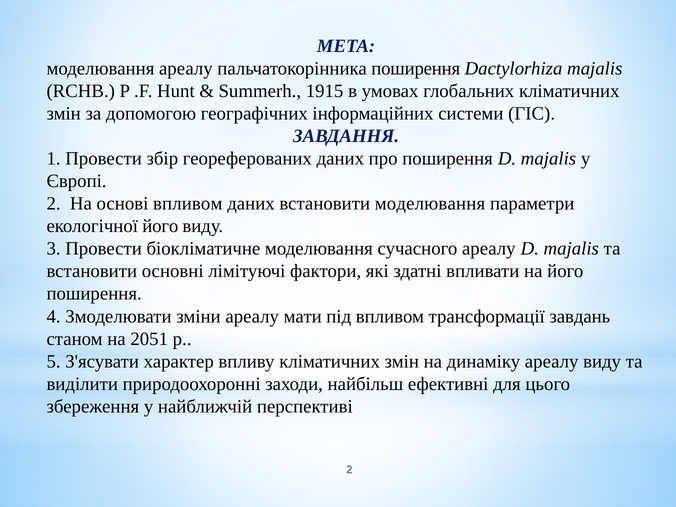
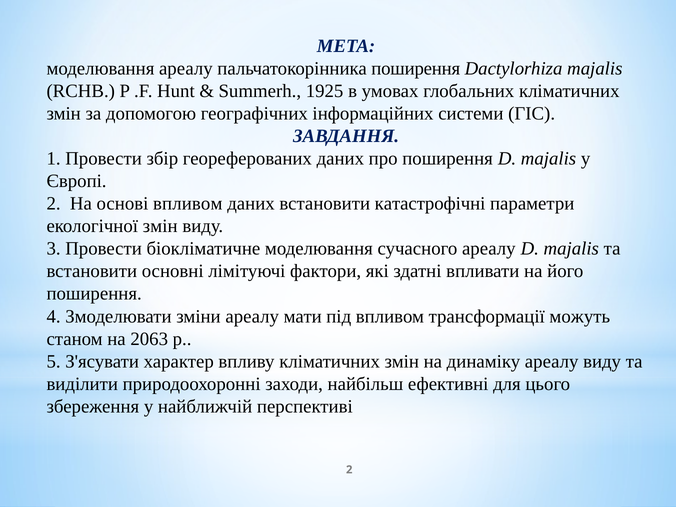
1915: 1915 -> 1925
встановити моделювання: моделювання -> катастрофічні
екологічної його: його -> змін
завдань: завдань -> можуть
2051: 2051 -> 2063
